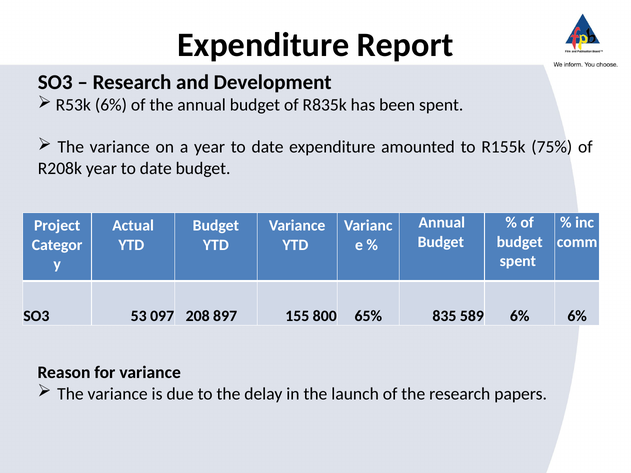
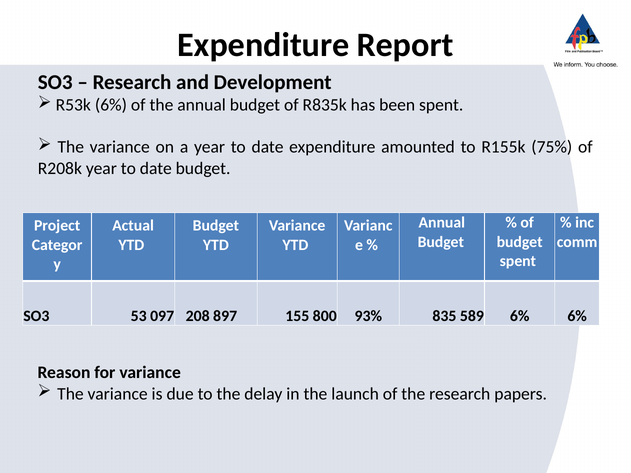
65%: 65% -> 93%
